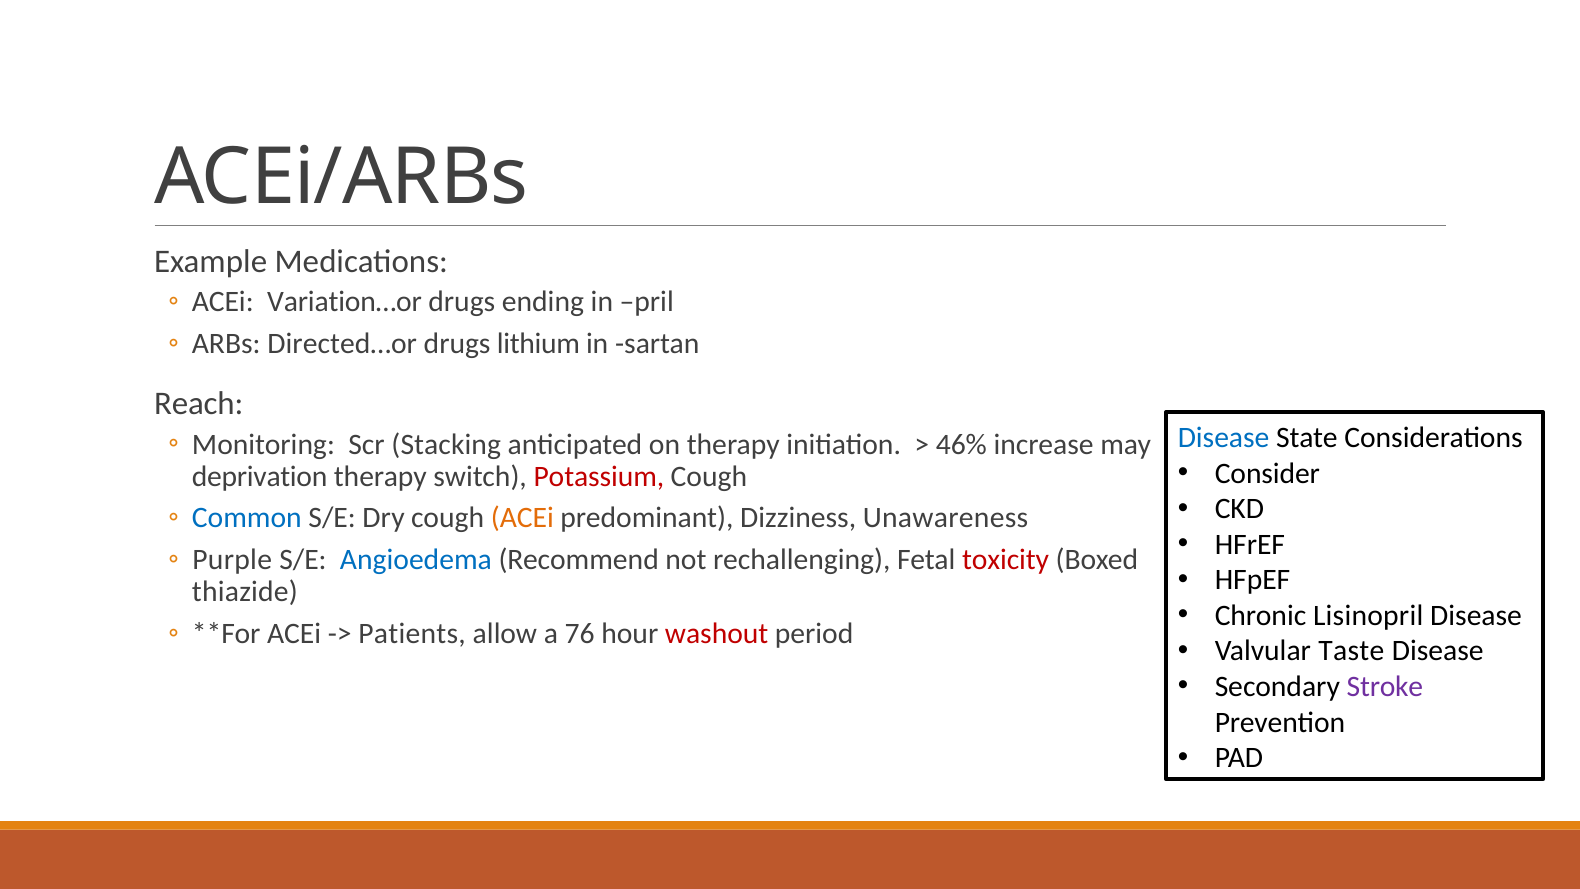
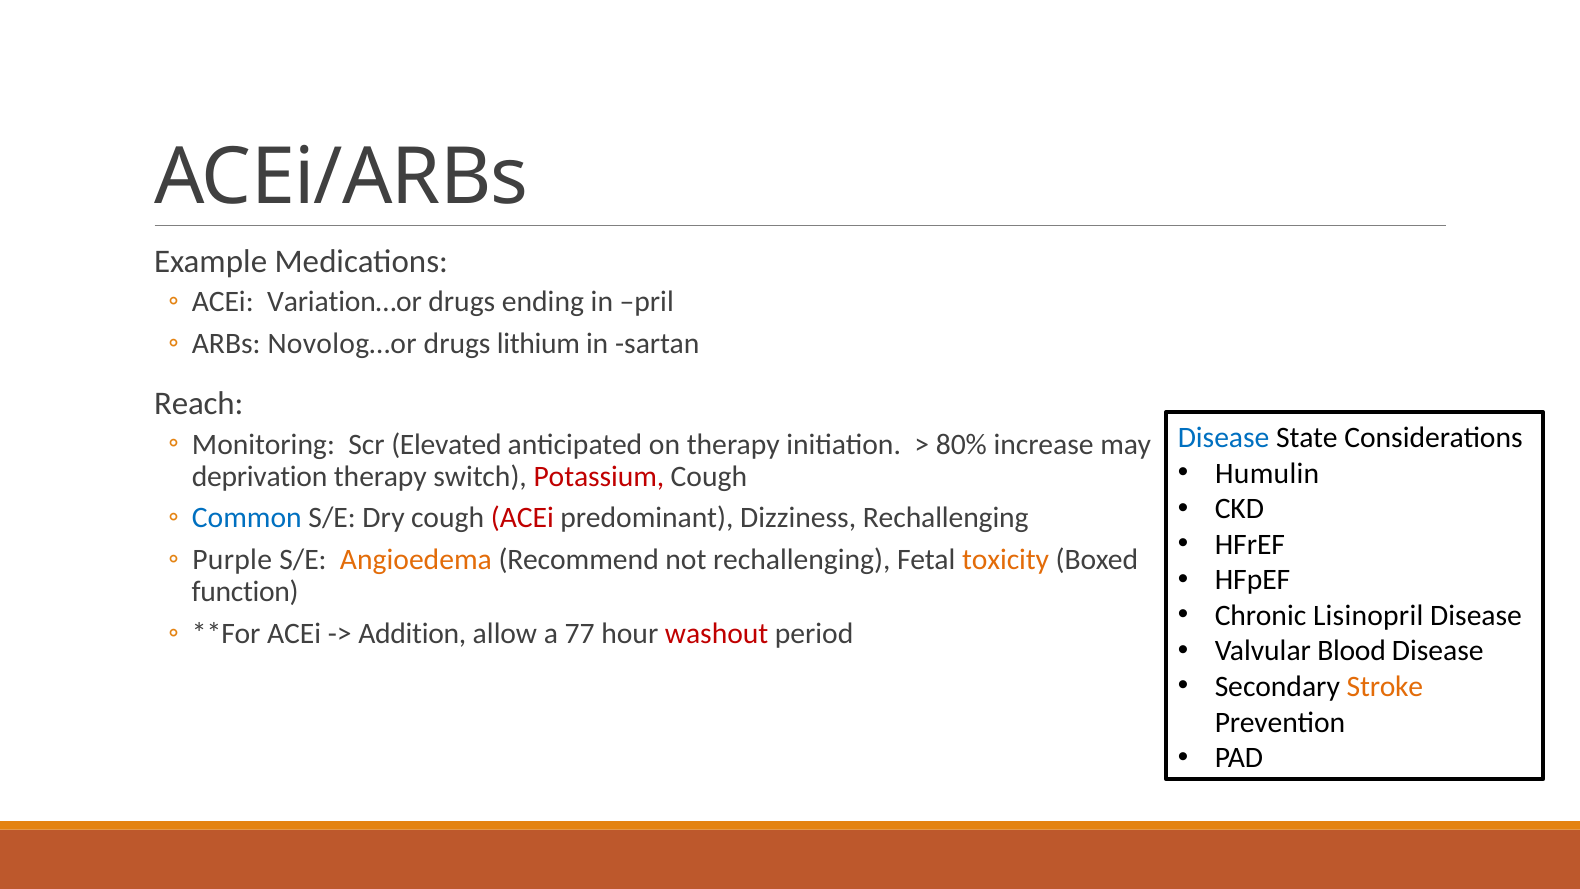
Directed…or: Directed…or -> Novolog…or
Stacking: Stacking -> Elevated
46%: 46% -> 80%
Consider: Consider -> Humulin
ACEi at (522, 518) colour: orange -> red
Dizziness Unawareness: Unawareness -> Rechallenging
Angioedema colour: blue -> orange
toxicity colour: red -> orange
thiazide: thiazide -> function
Patients: Patients -> Addition
76: 76 -> 77
Taste: Taste -> Blood
Stroke colour: purple -> orange
